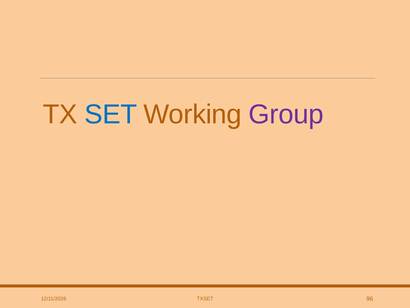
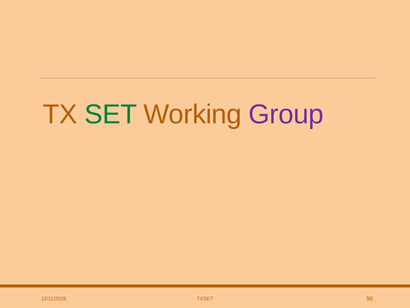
SET colour: blue -> green
